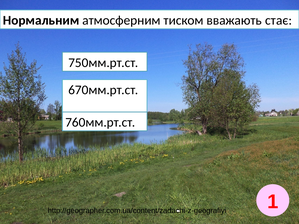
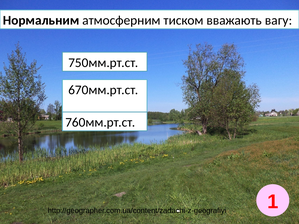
стає: стає -> вагу
